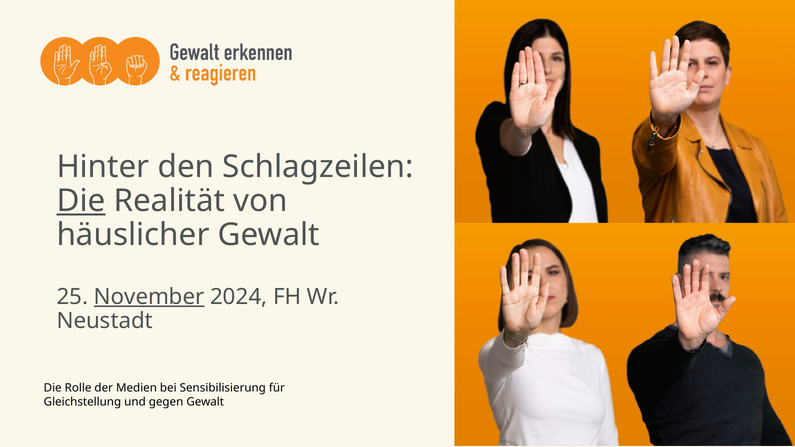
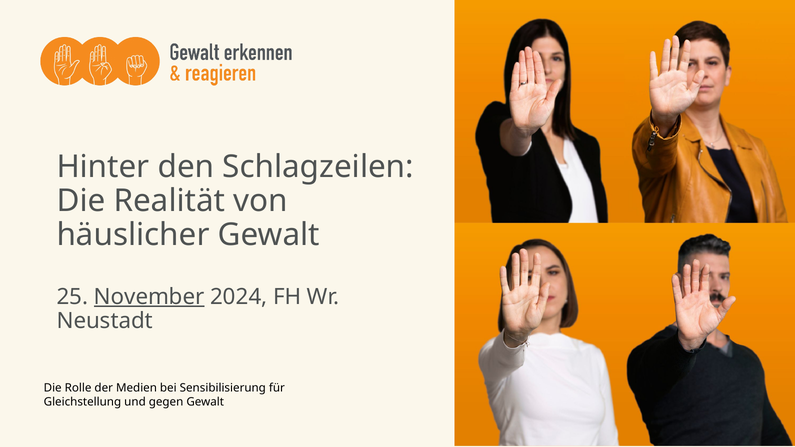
Die at (81, 201) underline: present -> none
